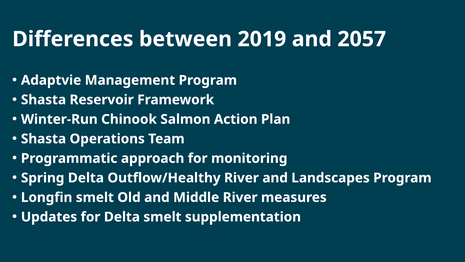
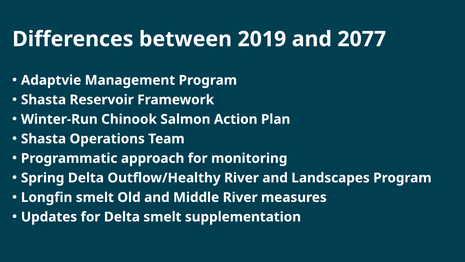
2057: 2057 -> 2077
